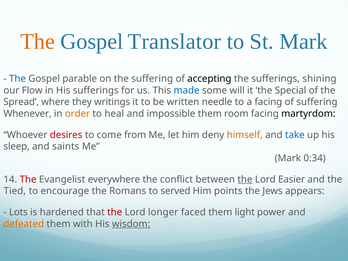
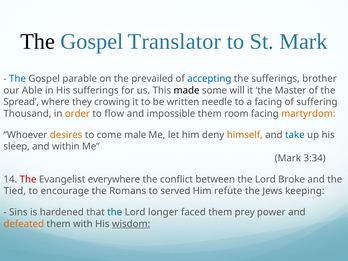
The at (38, 42) colour: orange -> black
the suffering: suffering -> prevailed
accepting colour: black -> blue
shining: shining -> brother
Flow: Flow -> Able
made colour: blue -> black
Special: Special -> Master
writings: writings -> crowing
Whenever: Whenever -> Thousand
heal: heal -> flow
martyrdom colour: black -> orange
desires colour: red -> orange
from: from -> male
saints: saints -> within
0:34: 0:34 -> 3:34
the at (245, 179) underline: present -> none
Easier: Easier -> Broke
points: points -> refute
appears: appears -> keeping
Lots: Lots -> Sins
the at (115, 212) colour: red -> blue
light: light -> prey
